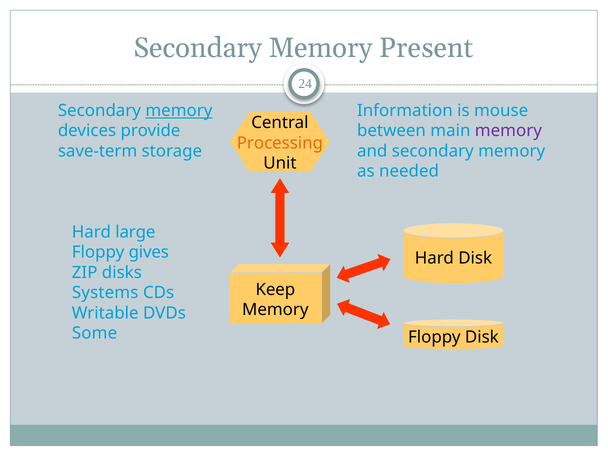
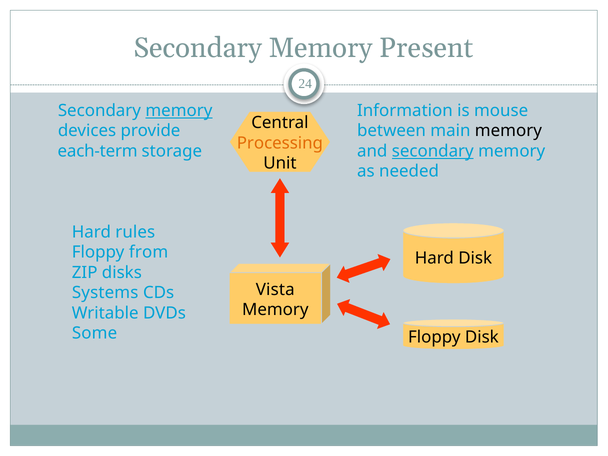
memory at (508, 131) colour: purple -> black
secondary at (433, 151) underline: none -> present
save-term: save-term -> each-term
large: large -> rules
gives: gives -> from
Keep: Keep -> Vista
